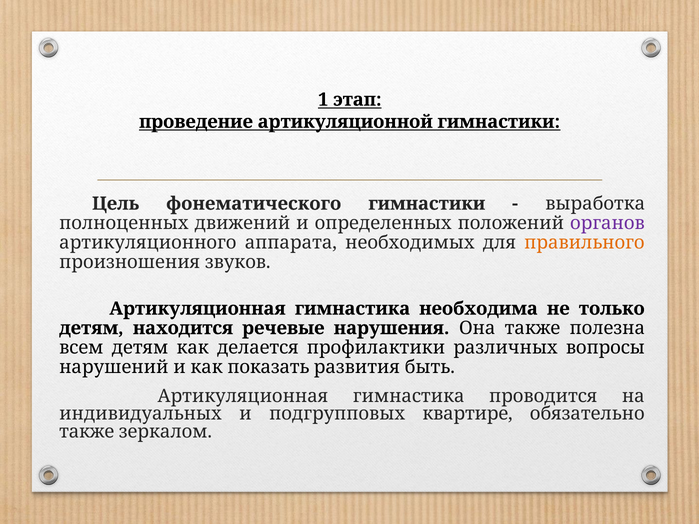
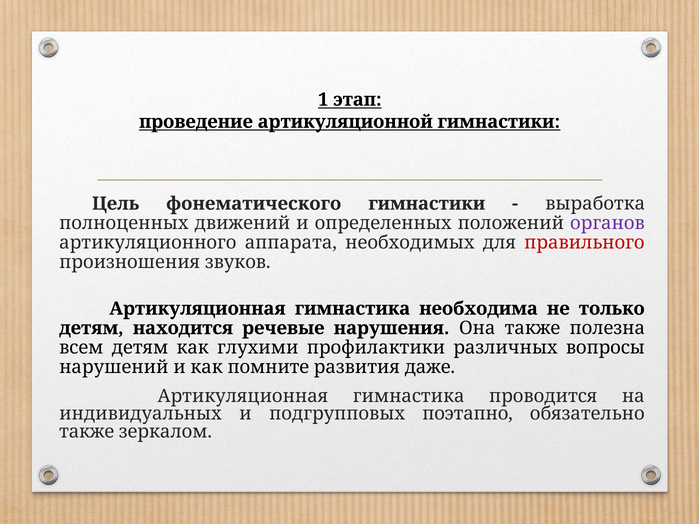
правильного colour: orange -> red
делается: делается -> глухими
показать: показать -> помните
быть: быть -> даже
квартире: квартире -> поэтапно
